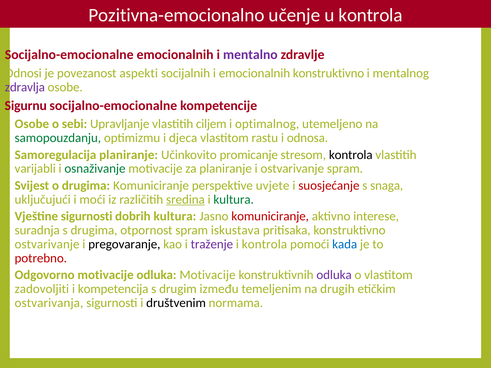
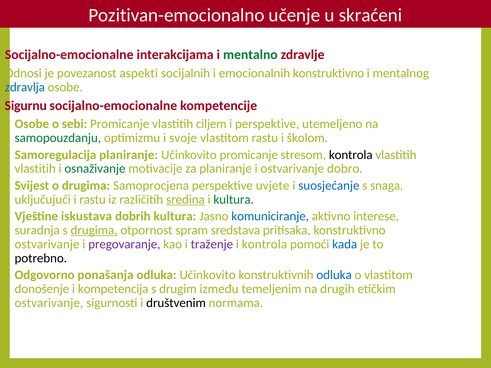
Pozitivna-emocionalno: Pozitivna-emocionalno -> Pozitivan-emocionalno
u kontrola: kontrola -> skraćeni
Socijalno-emocionalne emocionalnih: emocionalnih -> interakcijama
mentalno colour: purple -> green
zdravlja colour: purple -> blue
sebi Upravljanje: Upravljanje -> Promicanje
i optimalnog: optimalnog -> perspektive
djeca: djeca -> svoje
odnosa: odnosa -> školom
varijabli at (35, 169): varijabli -> vlastitih
ostvarivanje spram: spram -> dobro
drugima Komuniciranje: Komuniciranje -> Samoprocjena
suosjećanje colour: red -> blue
i moći: moći -> rastu
Vještine sigurnosti: sigurnosti -> iskustava
komuniciranje at (270, 216) colour: red -> blue
drugima at (94, 230) underline: none -> present
iskustava: iskustava -> sredstava
pregovaranje colour: black -> purple
potrebno colour: red -> black
Odgovorno motivacije: motivacije -> ponašanja
odluka Motivacije: Motivacije -> Učinkovito
odluka at (334, 275) colour: purple -> blue
zadovoljiti: zadovoljiti -> donošenje
ostvarivanja at (49, 303): ostvarivanja -> ostvarivanje
